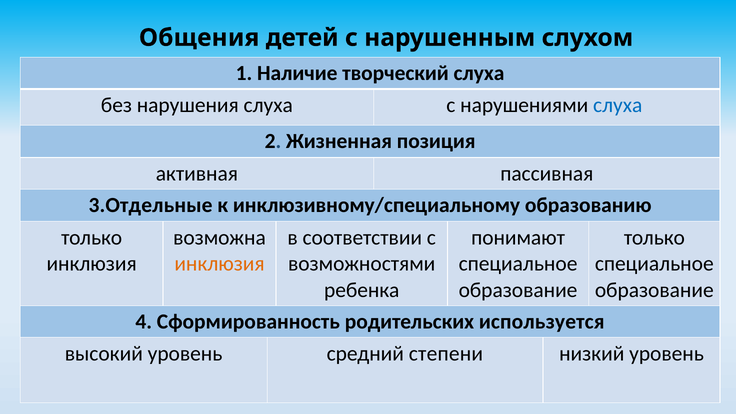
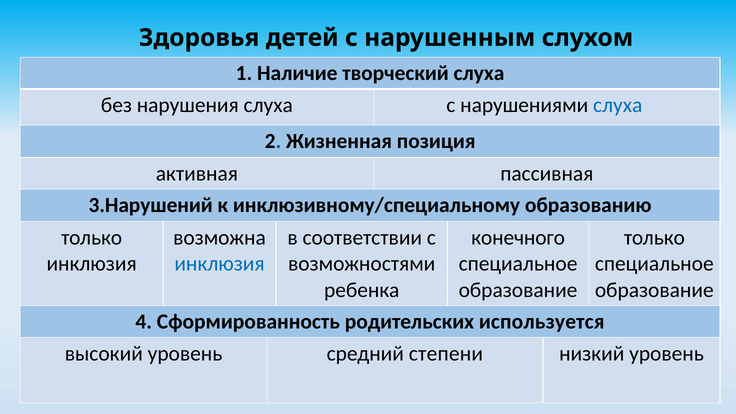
Общения: Общения -> Здоровья
3.Отдельные: 3.Отдельные -> 3.Нарушений
понимают: понимают -> конечного
инклюзия at (220, 264) colour: orange -> blue
